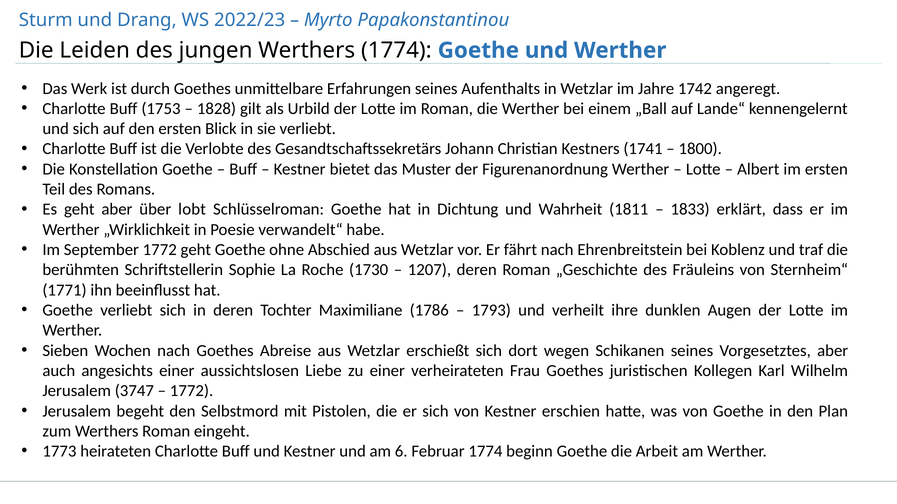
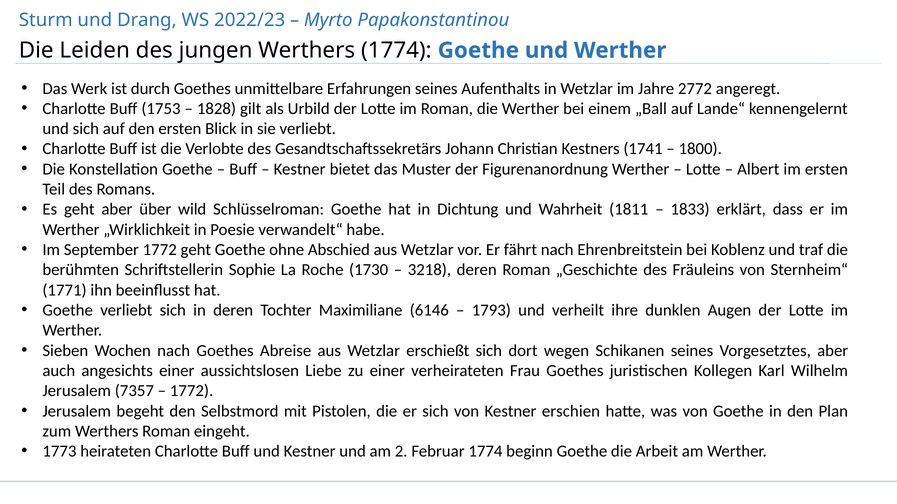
1742: 1742 -> 2772
lobt: lobt -> wild
1207: 1207 -> 3218
1786: 1786 -> 6146
3747: 3747 -> 7357
6: 6 -> 2
